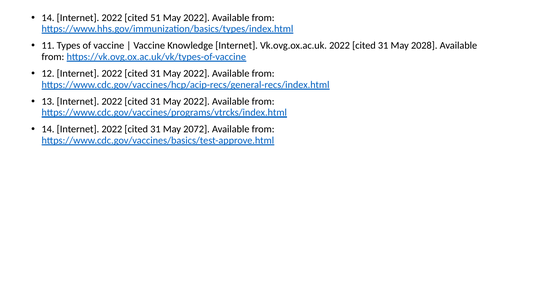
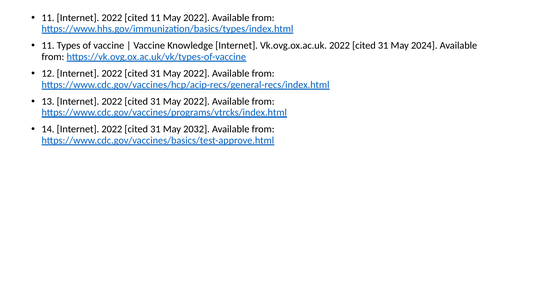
14 at (48, 18): 14 -> 11
cited 51: 51 -> 11
2028: 2028 -> 2024
2072: 2072 -> 2032
